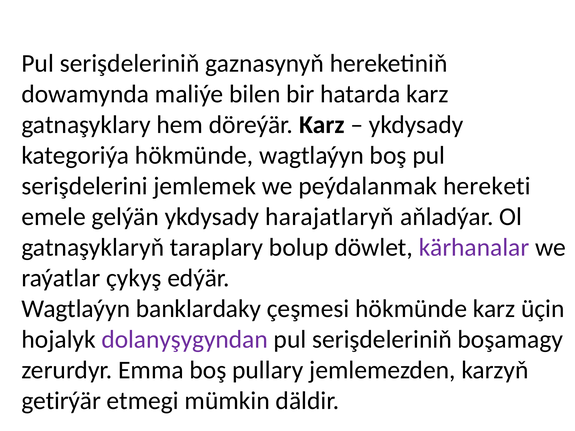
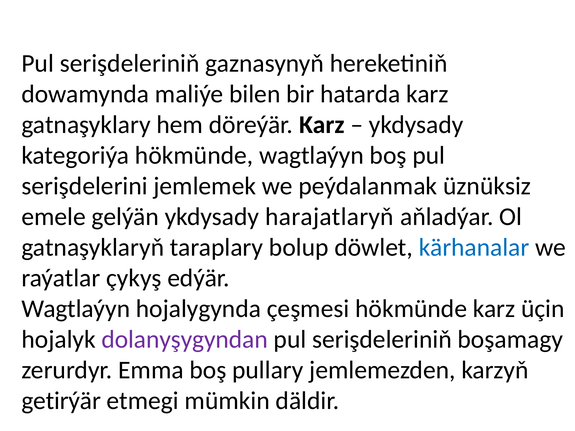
hereketi: hereketi -> üznüksiz
kärhanalar colour: purple -> blue
banklardaky: banklardaky -> hojalygynda
